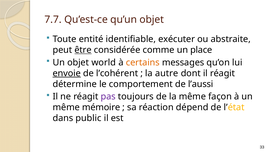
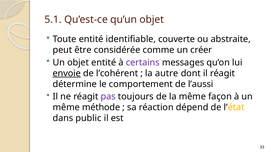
7.7: 7.7 -> 5.1
exécuter: exécuter -> couverte
être underline: present -> none
place: place -> créer
objet world: world -> entité
certains colour: orange -> purple
mémoire: mémoire -> méthode
